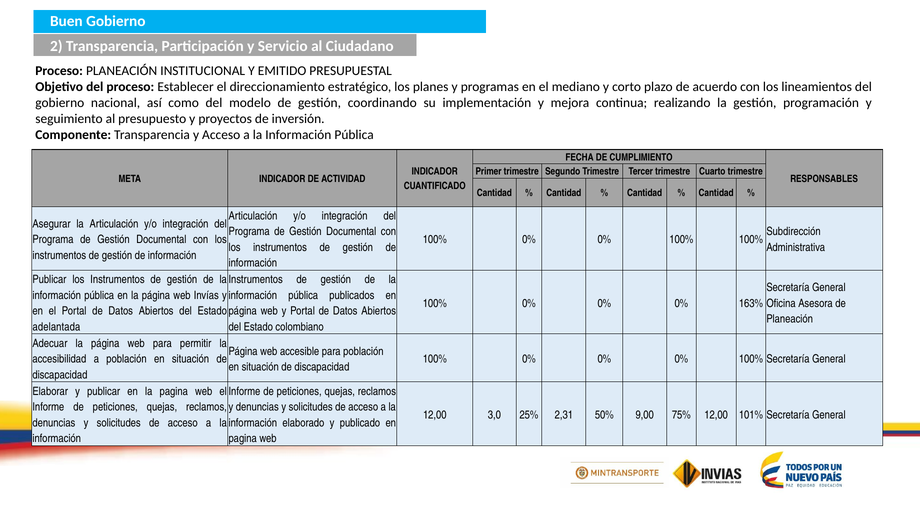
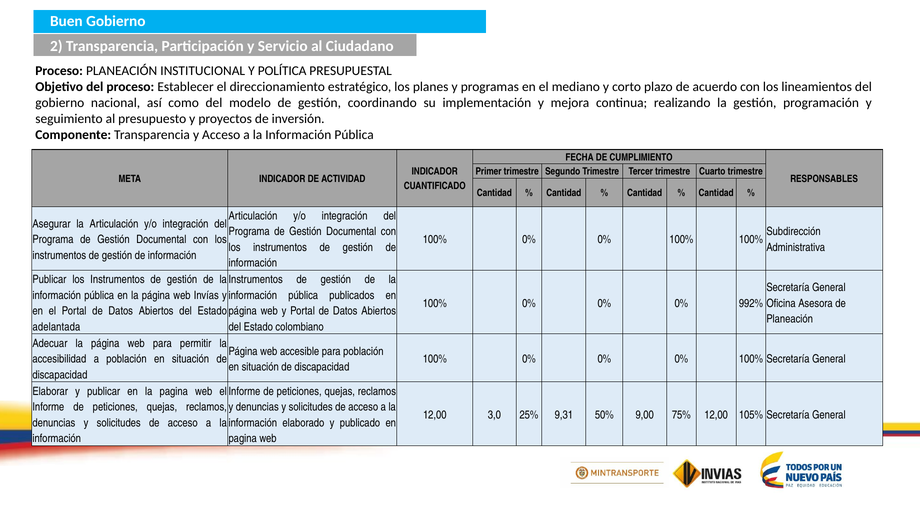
EMITIDO: EMITIDO -> POLÍTICA
163%: 163% -> 992%
2,31: 2,31 -> 9,31
101%: 101% -> 105%
